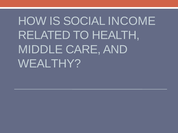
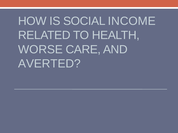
MIDDLE: MIDDLE -> WORSE
WEALTHY: WEALTHY -> AVERTED
